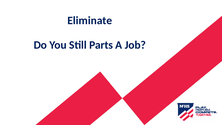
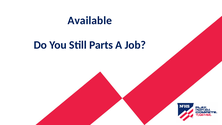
Eliminate: Eliminate -> Available
